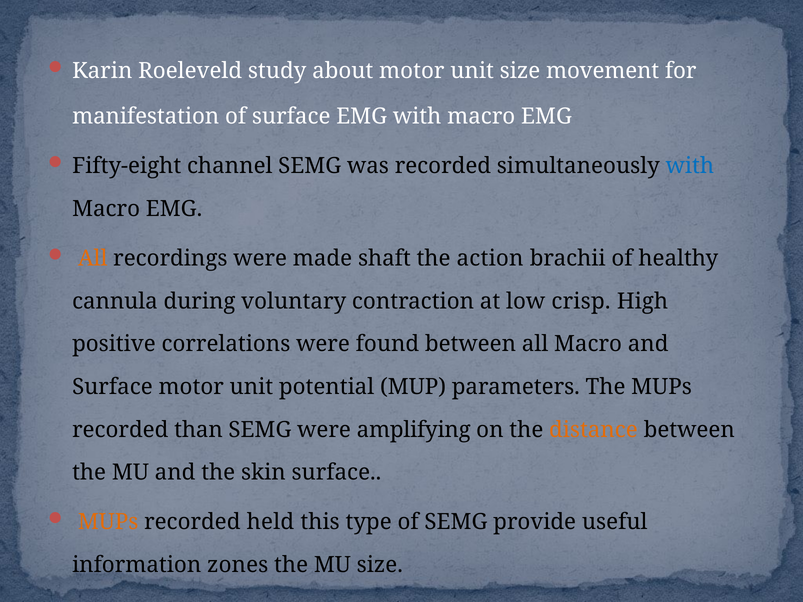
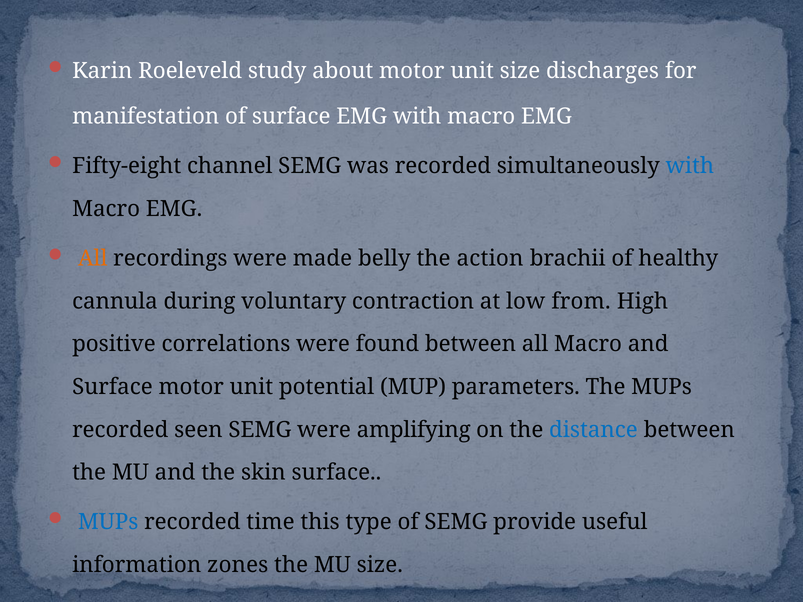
movement: movement -> discharges
shaft: shaft -> belly
crisp: crisp -> from
than: than -> seen
distance colour: orange -> blue
MUPs at (108, 522) colour: orange -> blue
held: held -> time
